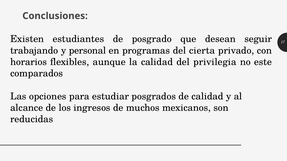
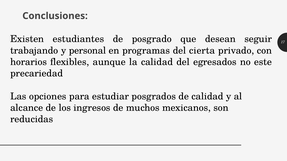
privilegia: privilegia -> egresados
comparados: comparados -> precariedad
